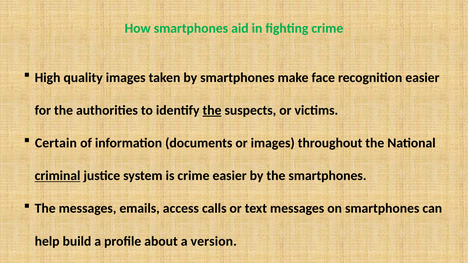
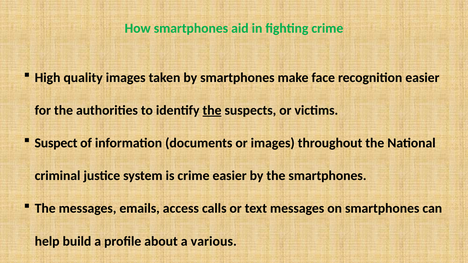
Certain: Certain -> Suspect
criminal underline: present -> none
version: version -> various
